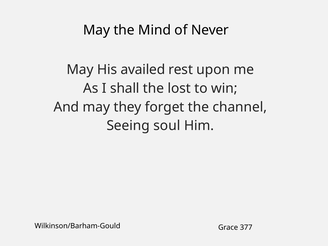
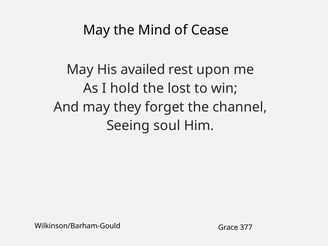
Never: Never -> Cease
shall: shall -> hold
